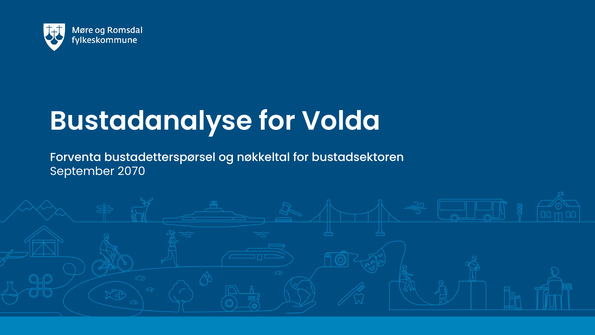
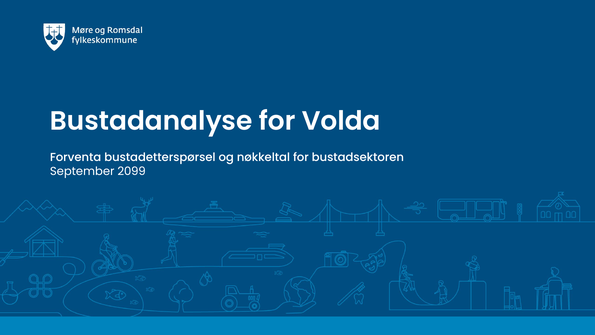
2070: 2070 -> 2099
